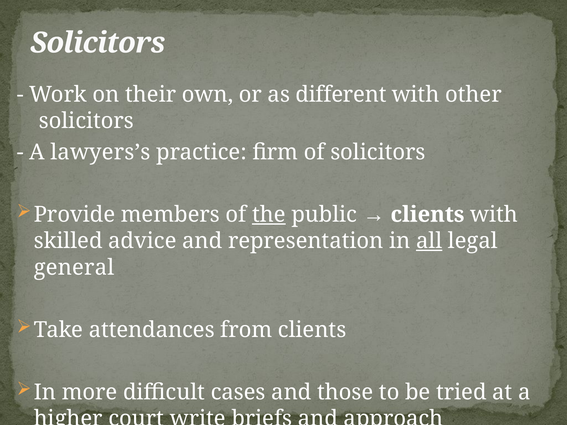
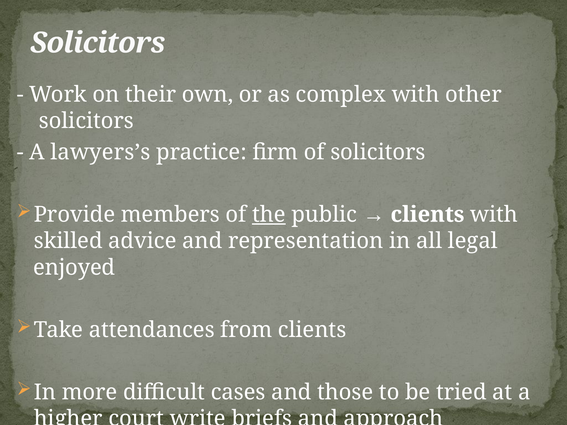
different: different -> complex
all underline: present -> none
general: general -> enjoyed
